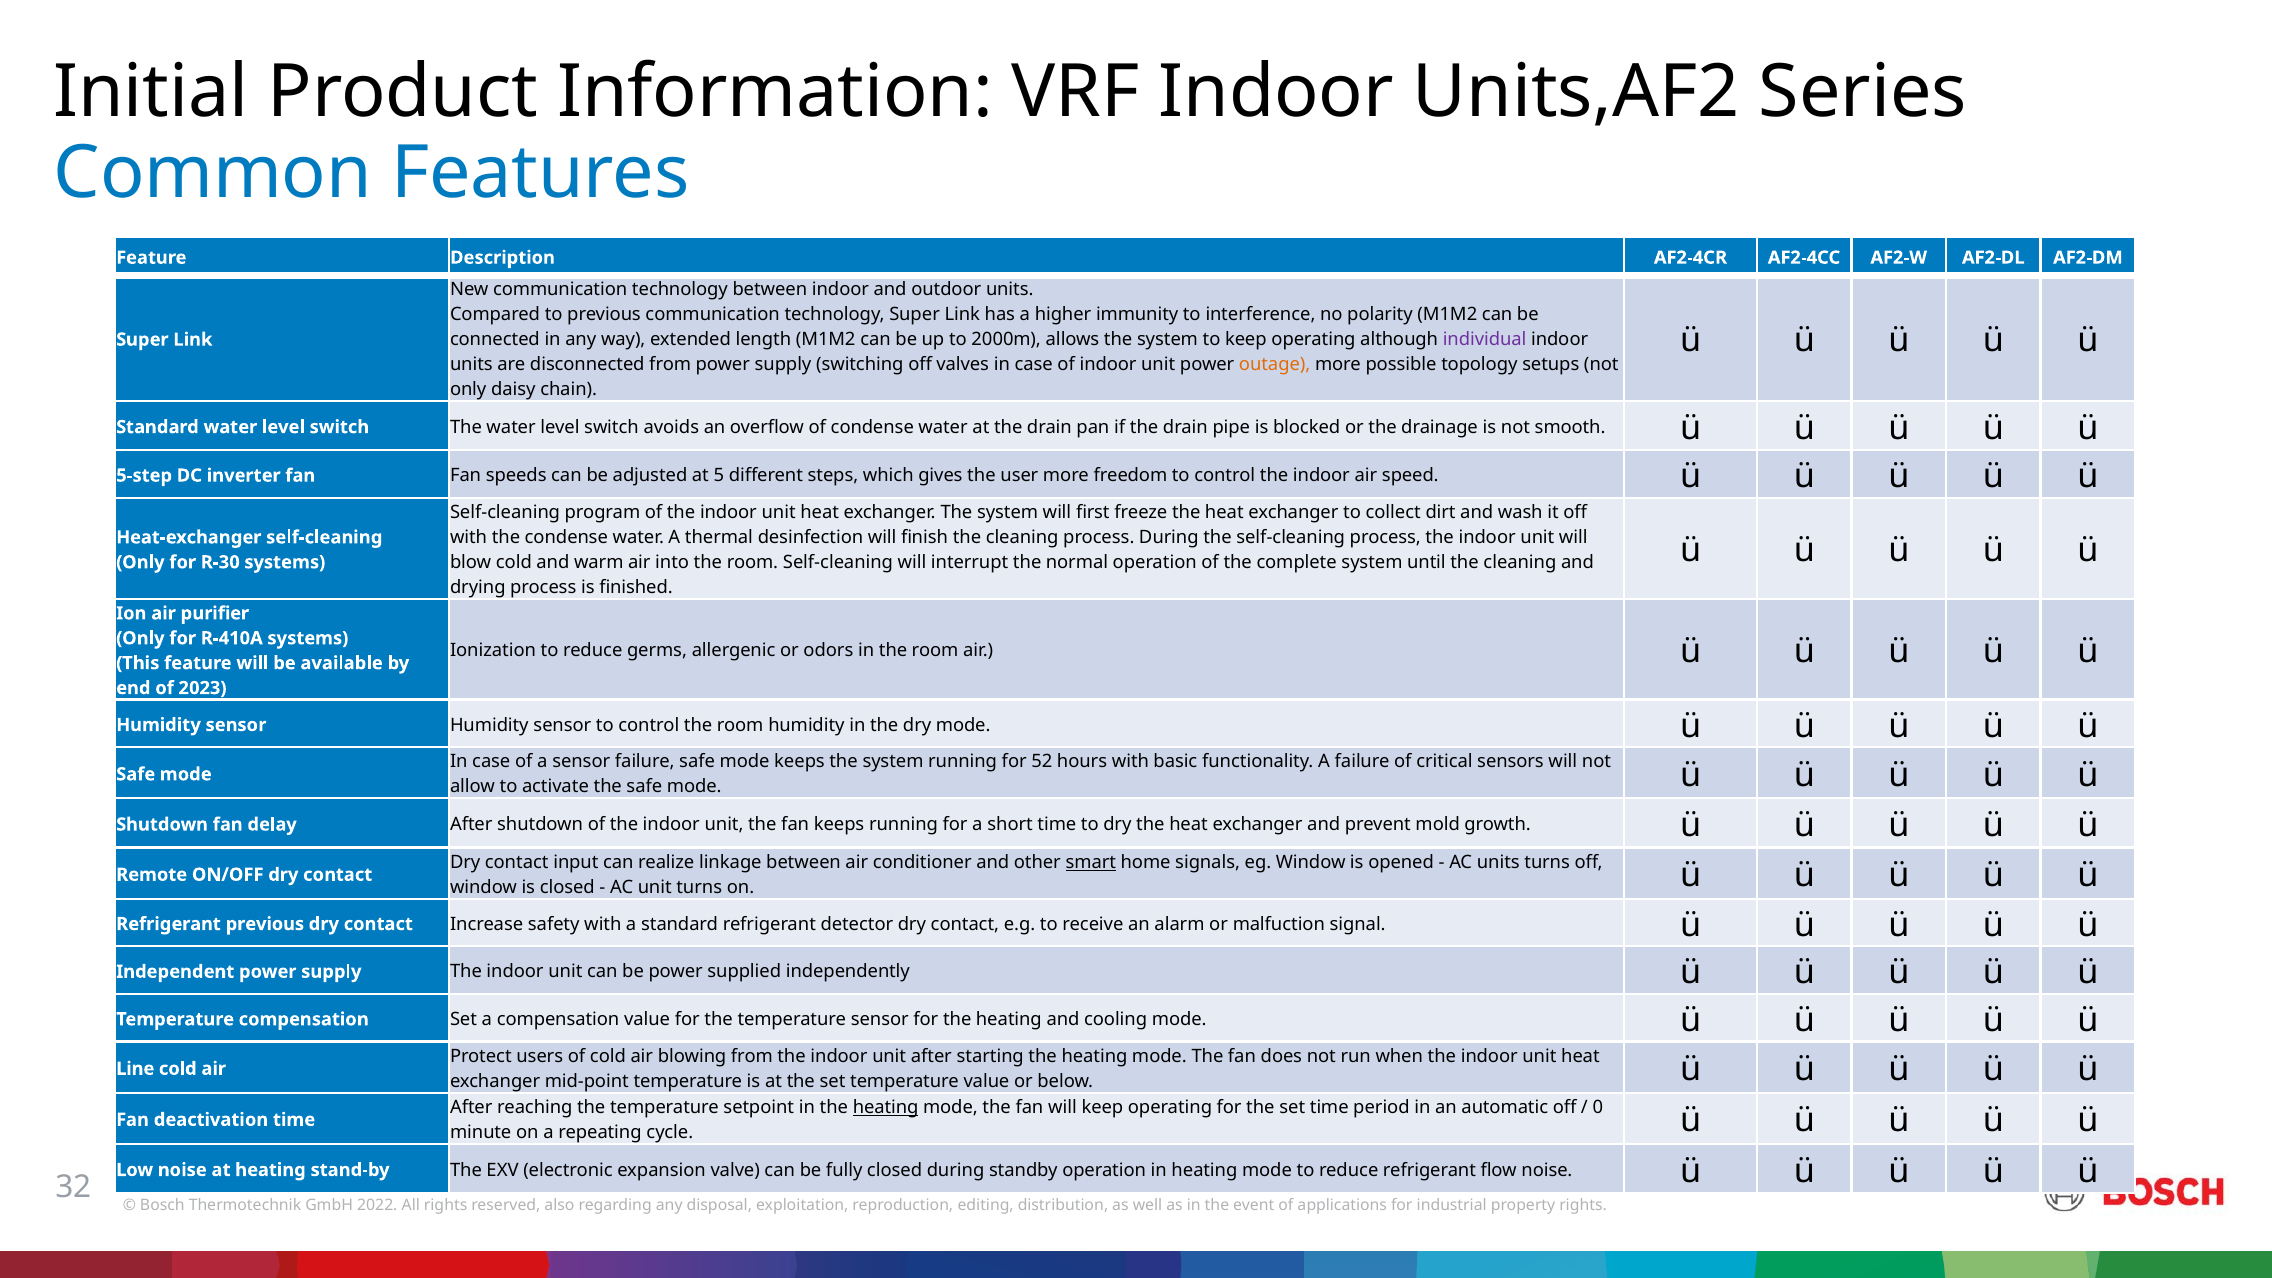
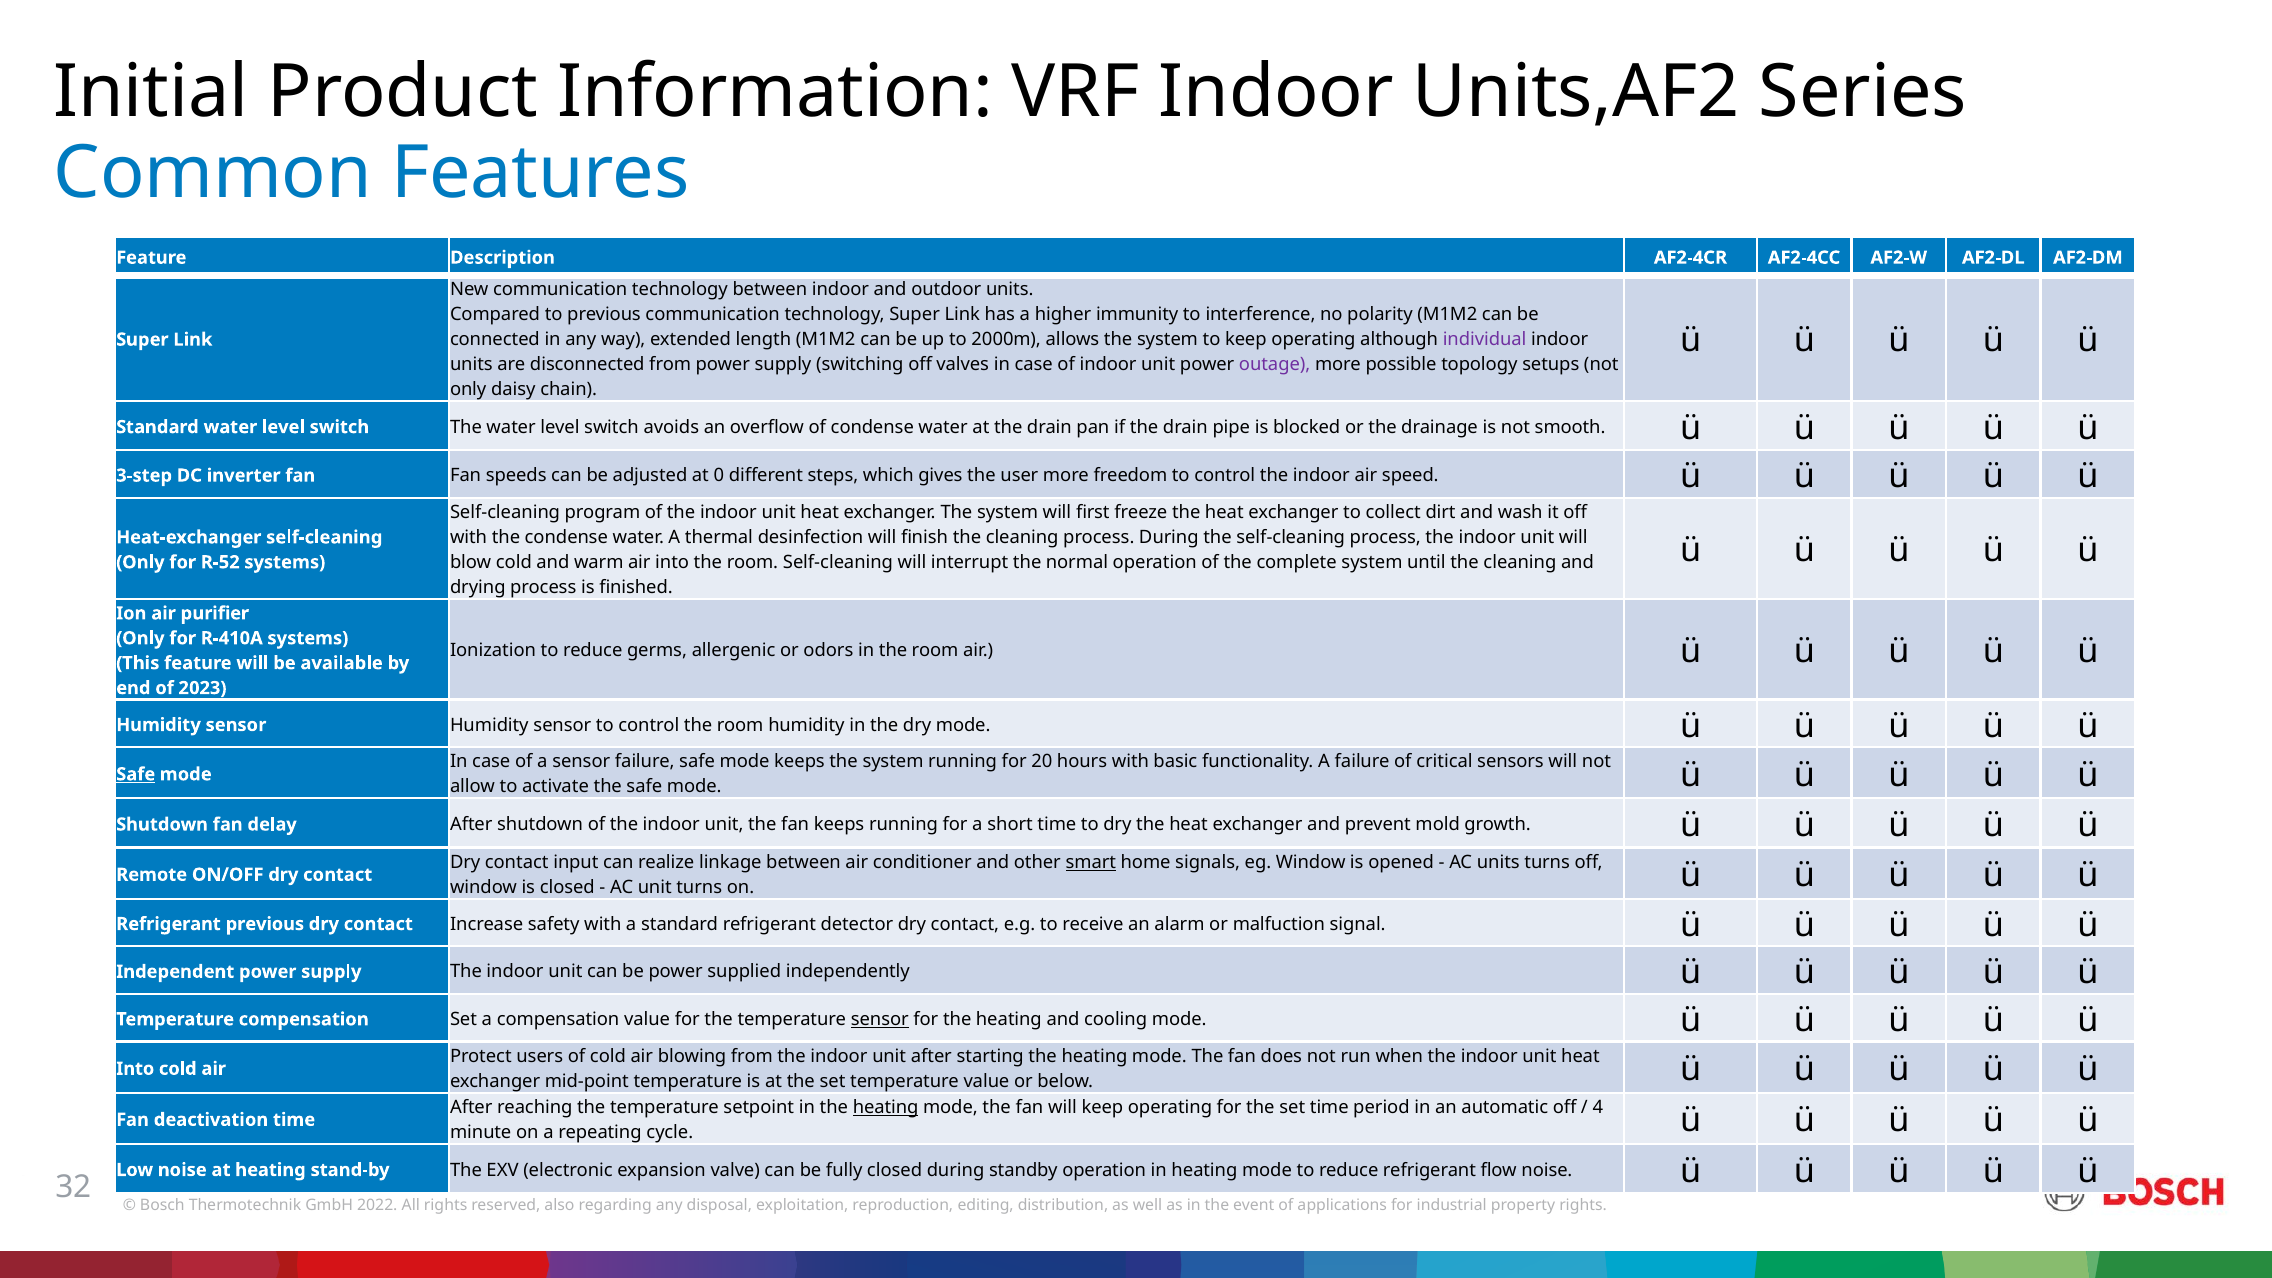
outage colour: orange -> purple
5-step: 5-step -> 3-step
5: 5 -> 0
R-30: R-30 -> R-52
52: 52 -> 20
Safe at (136, 774) underline: none -> present
sensor at (880, 1019) underline: none -> present
Line at (135, 1069): Line -> Into
0: 0 -> 4
